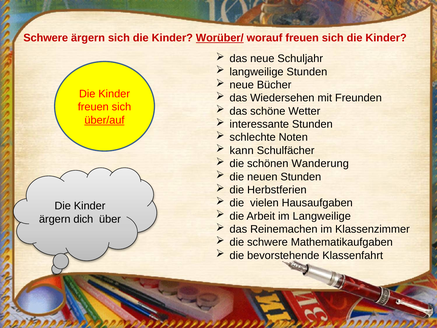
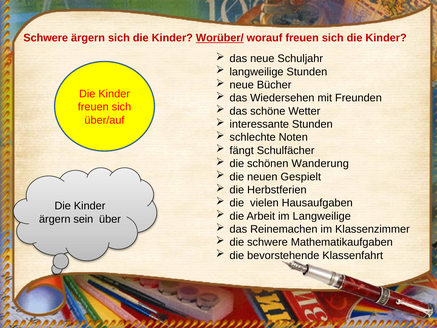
über/auf underline: present -> none
kann: kann -> fängt
neuen Stunden: Stunden -> Gespielt
dich: dich -> sein
